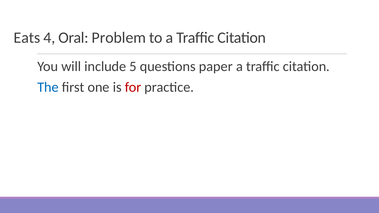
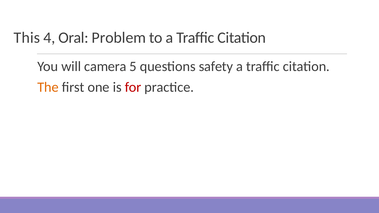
Eats: Eats -> This
include: include -> camera
paper: paper -> safety
The colour: blue -> orange
